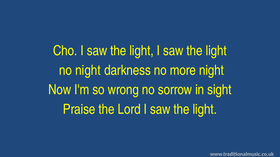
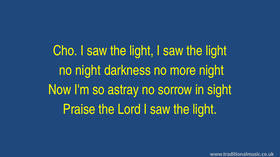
wrong: wrong -> astray
